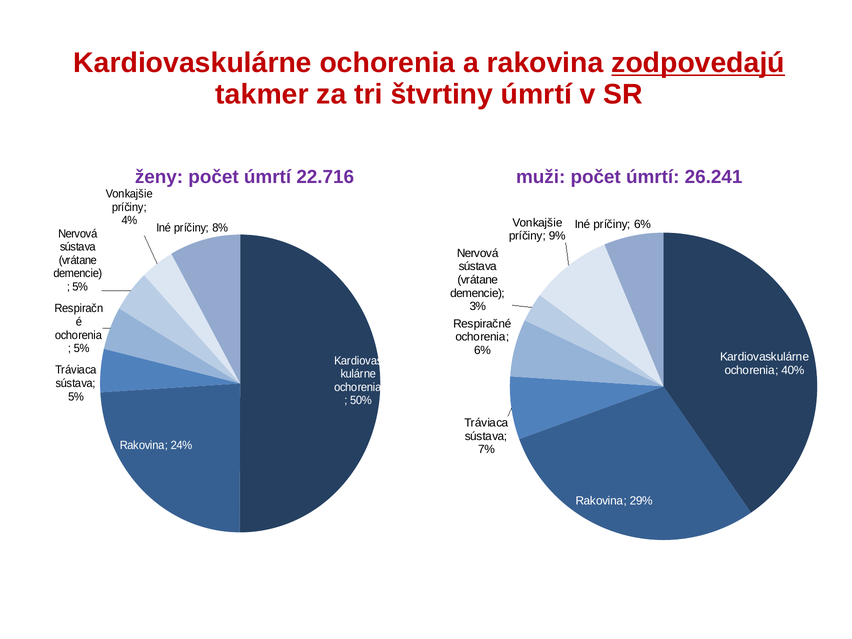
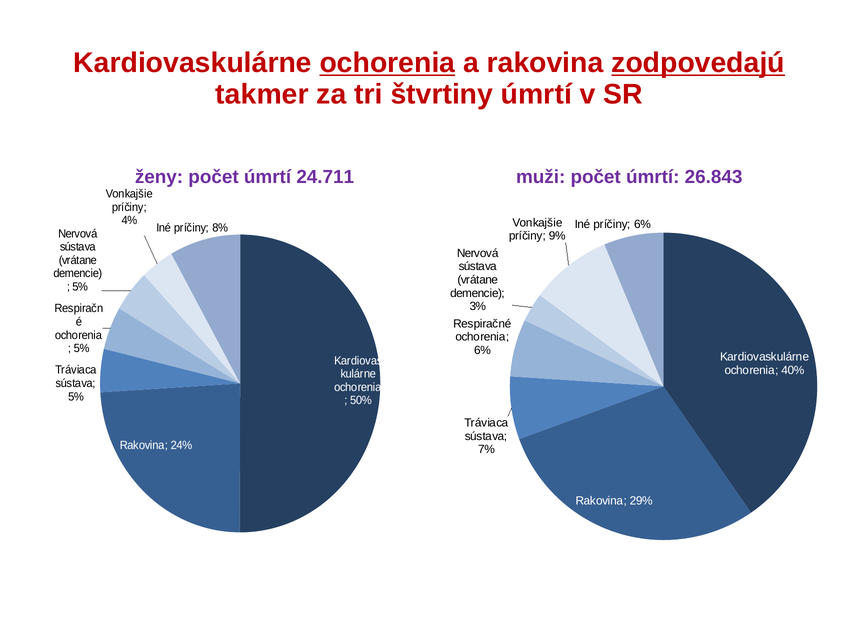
ochorenia at (387, 63) underline: none -> present
22.716: 22.716 -> 24.711
26.241: 26.241 -> 26.843
